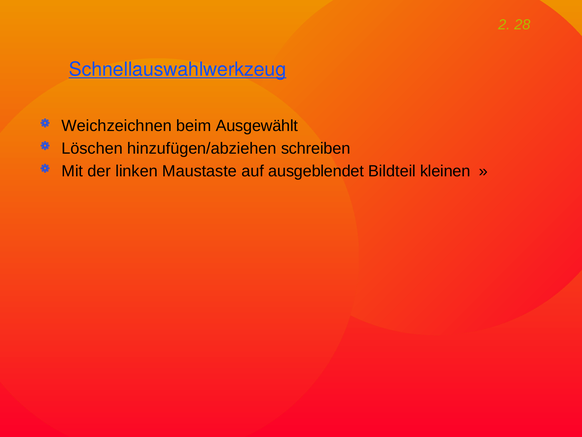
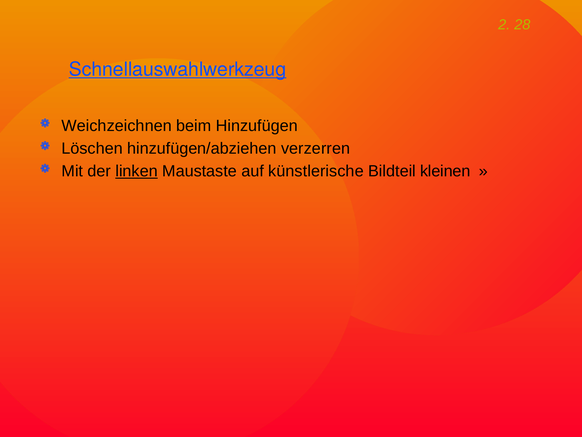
Ausgewählt: Ausgewählt -> Hinzufügen
schreiben: schreiben -> verzerren
linken underline: none -> present
ausgeblendet: ausgeblendet -> künstlerische
